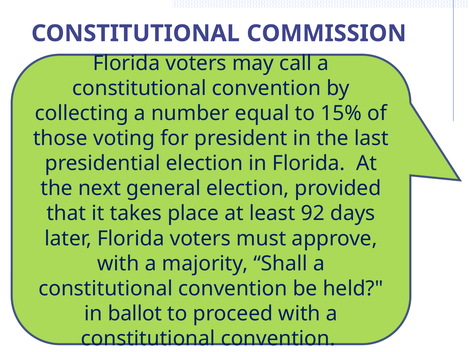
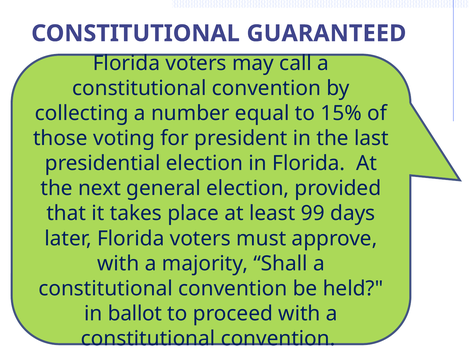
COMMISSION: COMMISSION -> GUARANTEED
92: 92 -> 99
